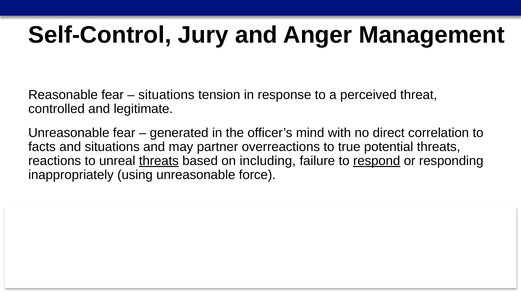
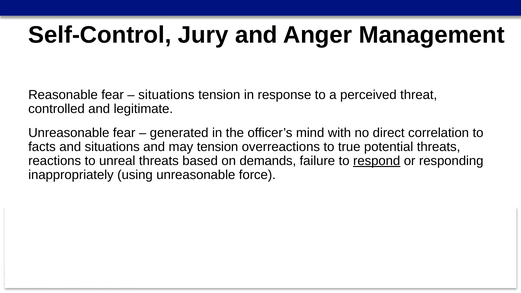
may partner: partner -> tension
threats at (159, 161) underline: present -> none
including: including -> demands
